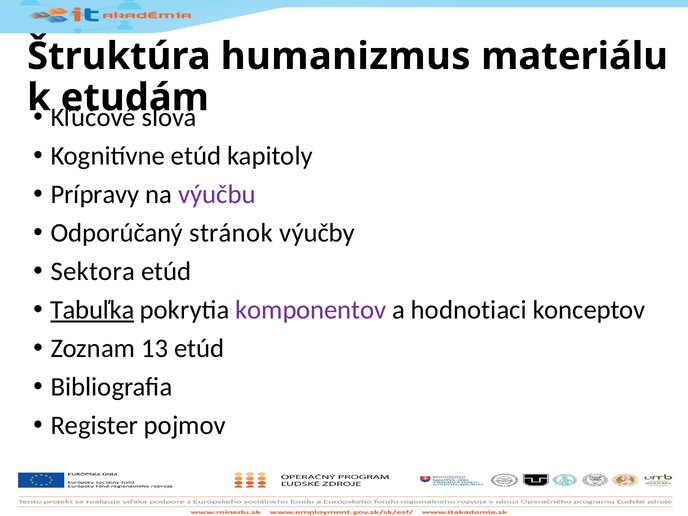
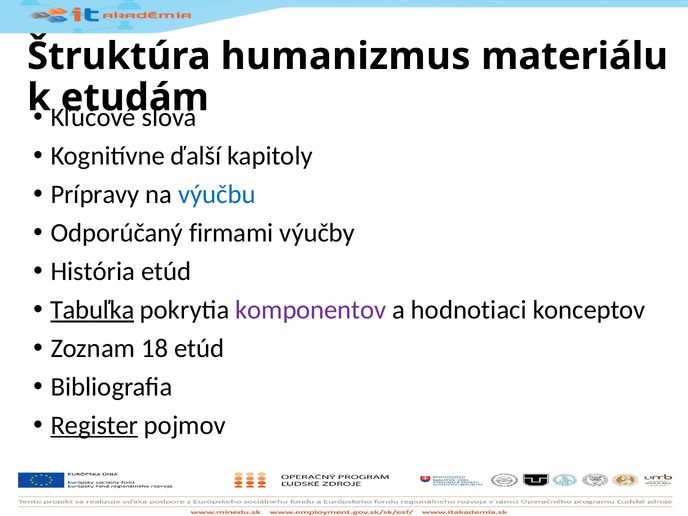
Kognitívne etúd: etúd -> ďalší
výučbu colour: purple -> blue
stránok: stránok -> firmami
Sektora: Sektora -> História
13: 13 -> 18
Register underline: none -> present
